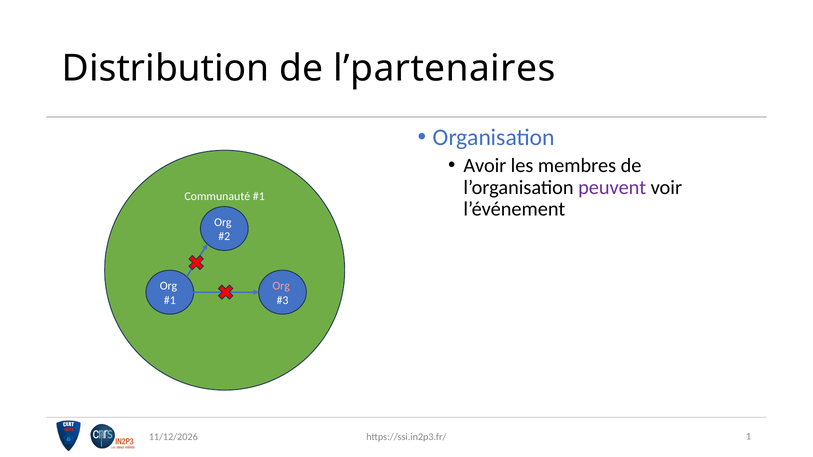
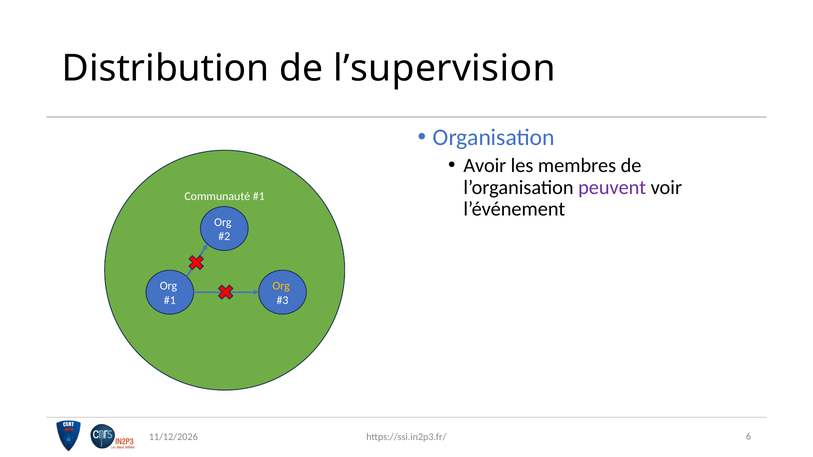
l’partenaires: l’partenaires -> l’supervision
Org at (281, 286) colour: pink -> yellow
1: 1 -> 6
